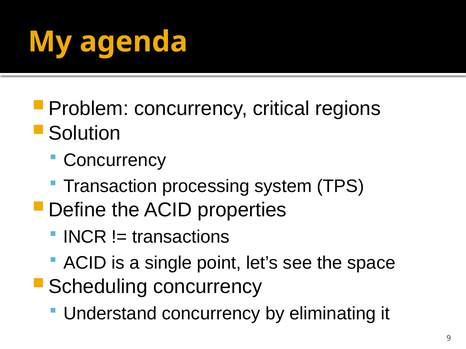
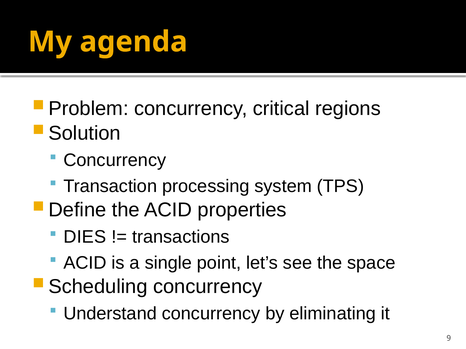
INCR: INCR -> DIES
